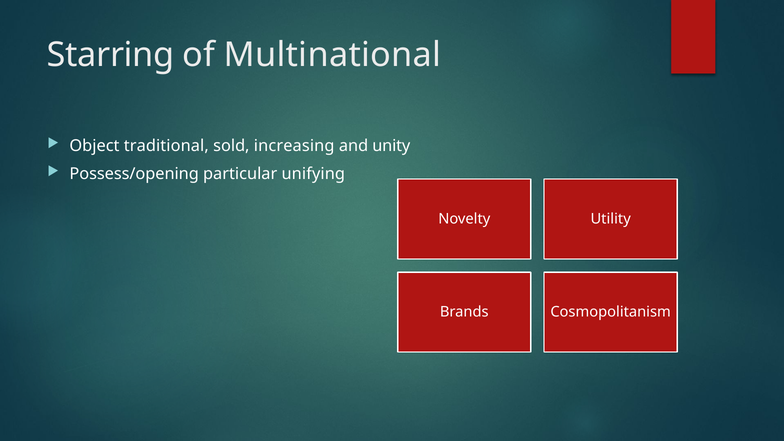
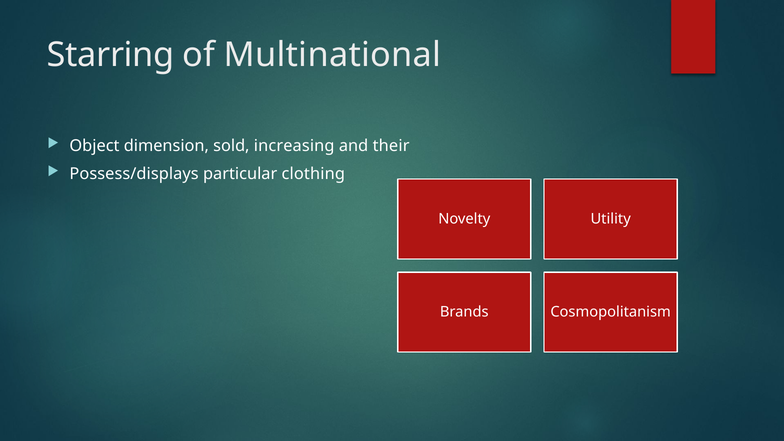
traditional: traditional -> dimension
unity: unity -> their
Possess/opening: Possess/opening -> Possess/displays
unifying: unifying -> clothing
